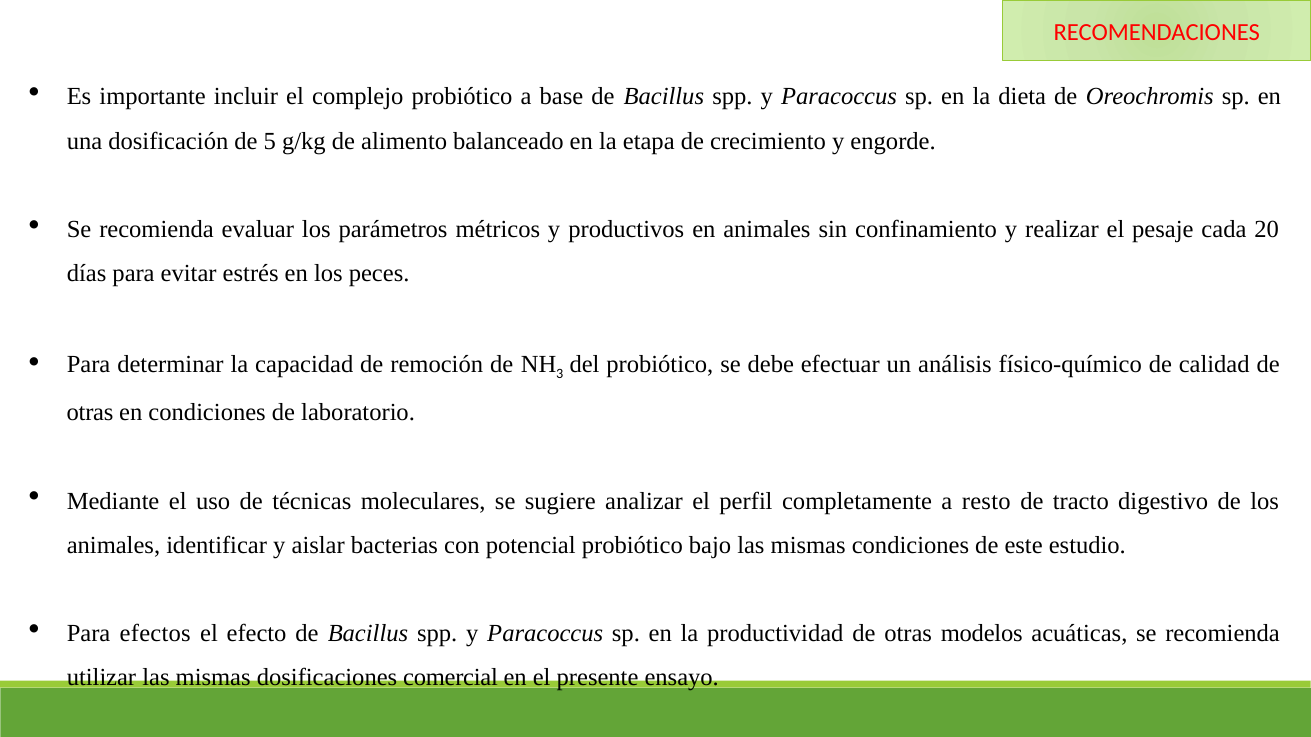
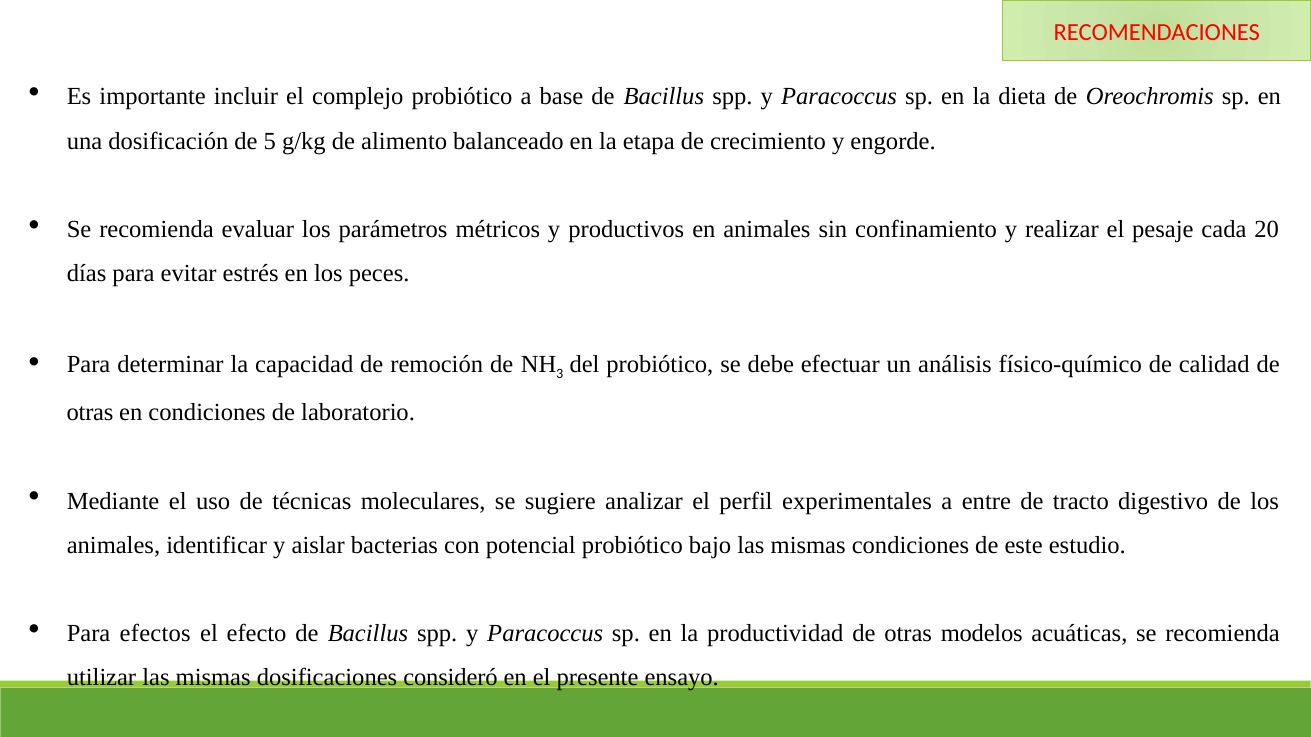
completamente: completamente -> experimentales
resto: resto -> entre
comercial: comercial -> consideró
